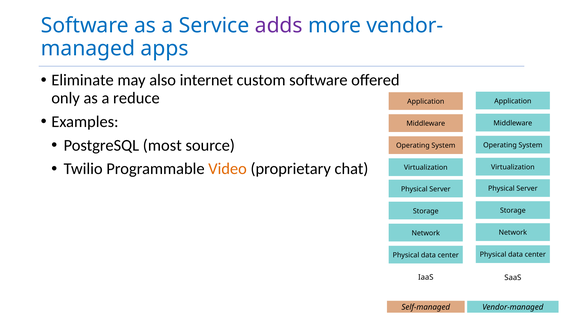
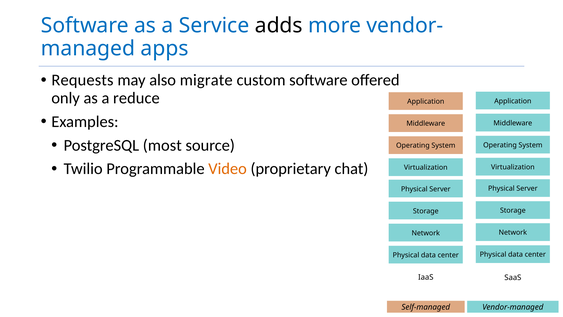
adds colour: purple -> black
Eliminate: Eliminate -> Requests
internet: internet -> migrate
